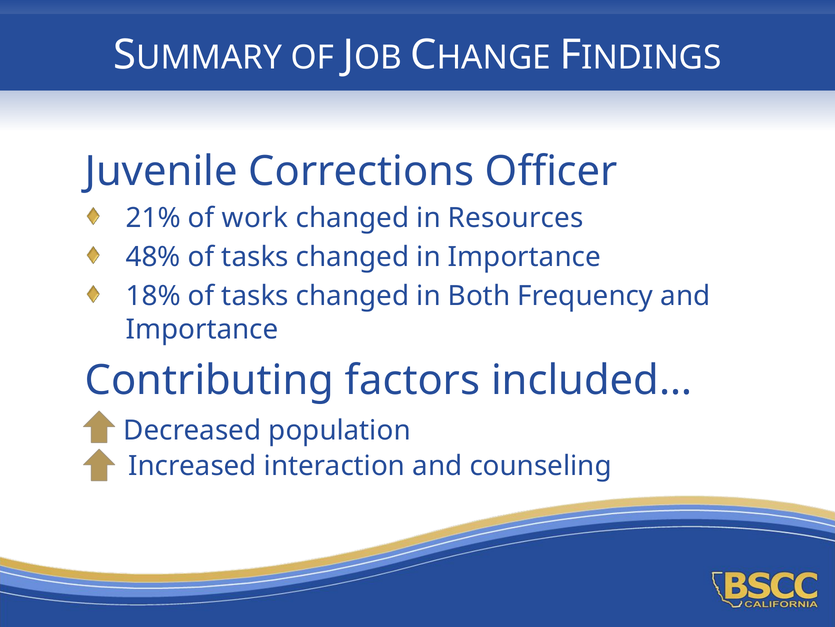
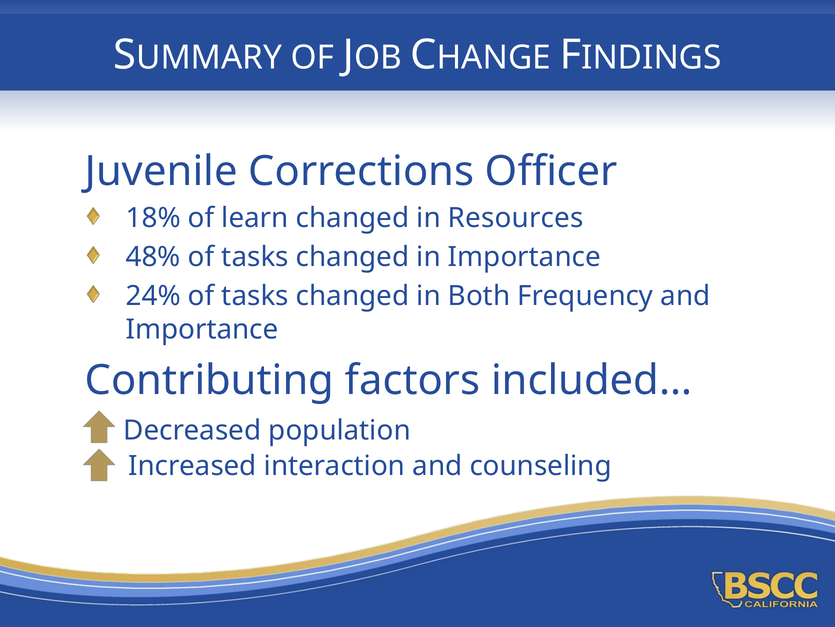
21%: 21% -> 18%
work: work -> learn
18%: 18% -> 24%
